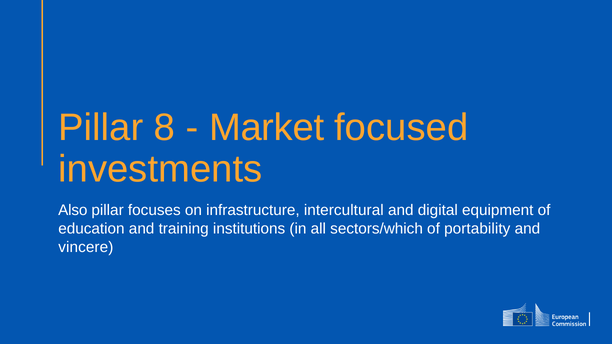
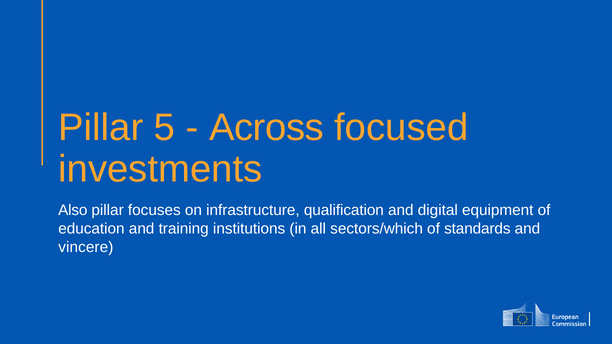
8: 8 -> 5
Market: Market -> Across
intercultural: intercultural -> qualification
portability: portability -> standards
